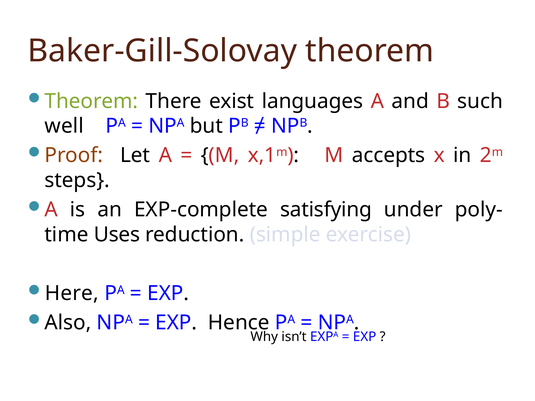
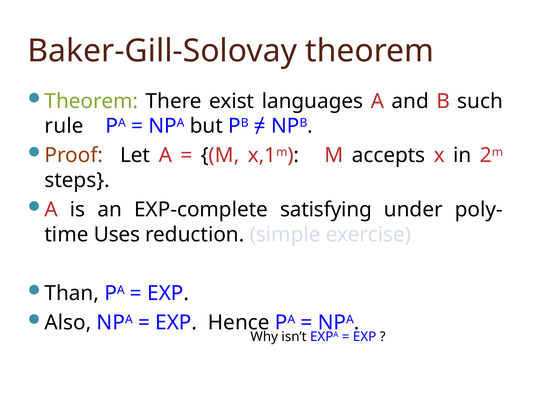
well: well -> rule
Here: Here -> Than
